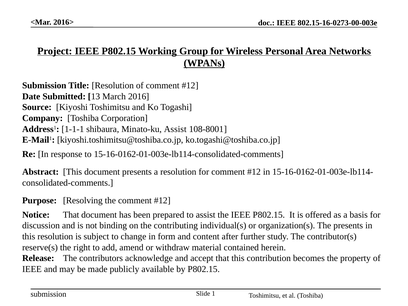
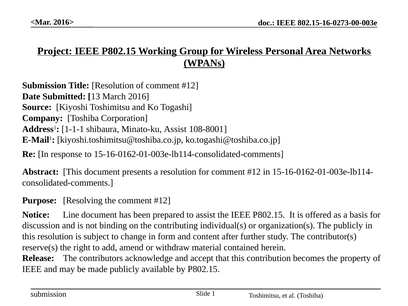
Notice That: That -> Line
The presents: presents -> publicly
